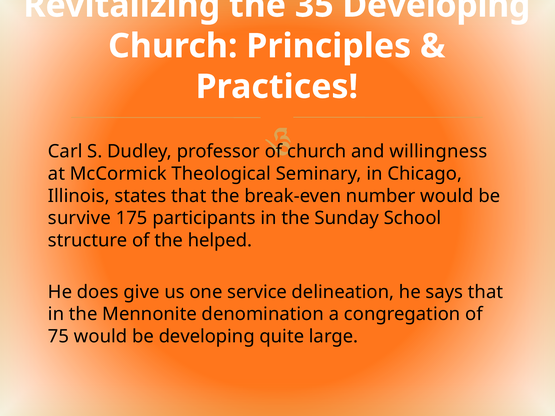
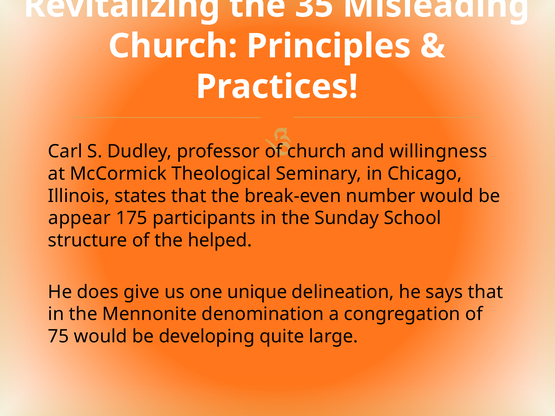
35 Developing: Developing -> Misleading
survive: survive -> appear
service: service -> unique
